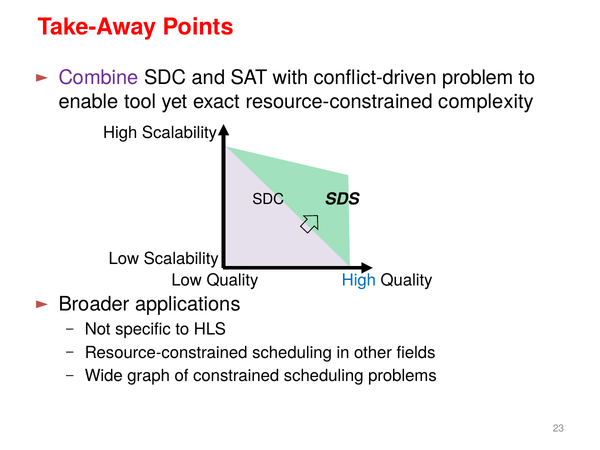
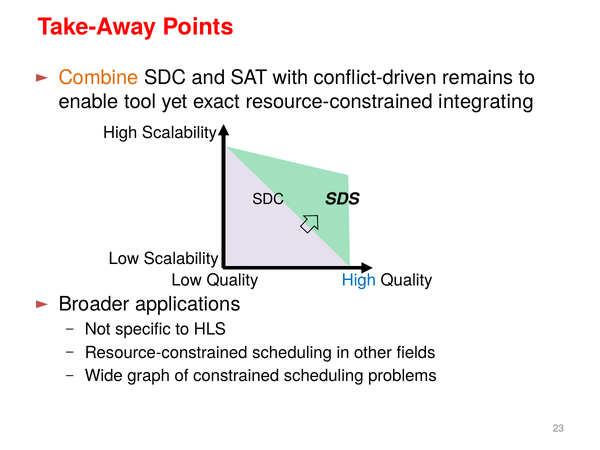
Combine colour: purple -> orange
problem: problem -> remains
complexity: complexity -> integrating
